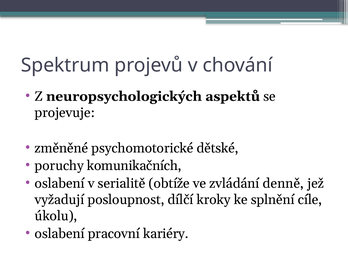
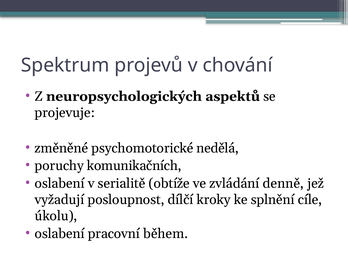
dětské: dětské -> nedělá
kariéry: kariéry -> během
